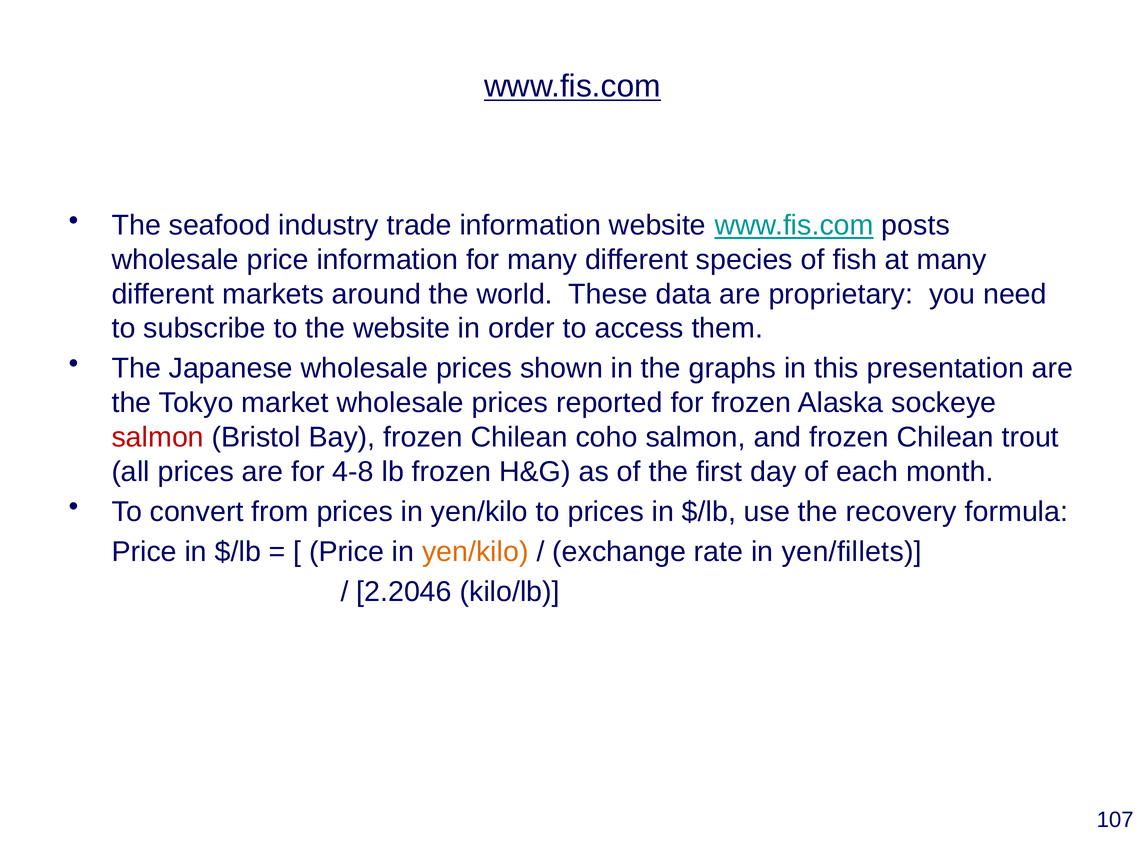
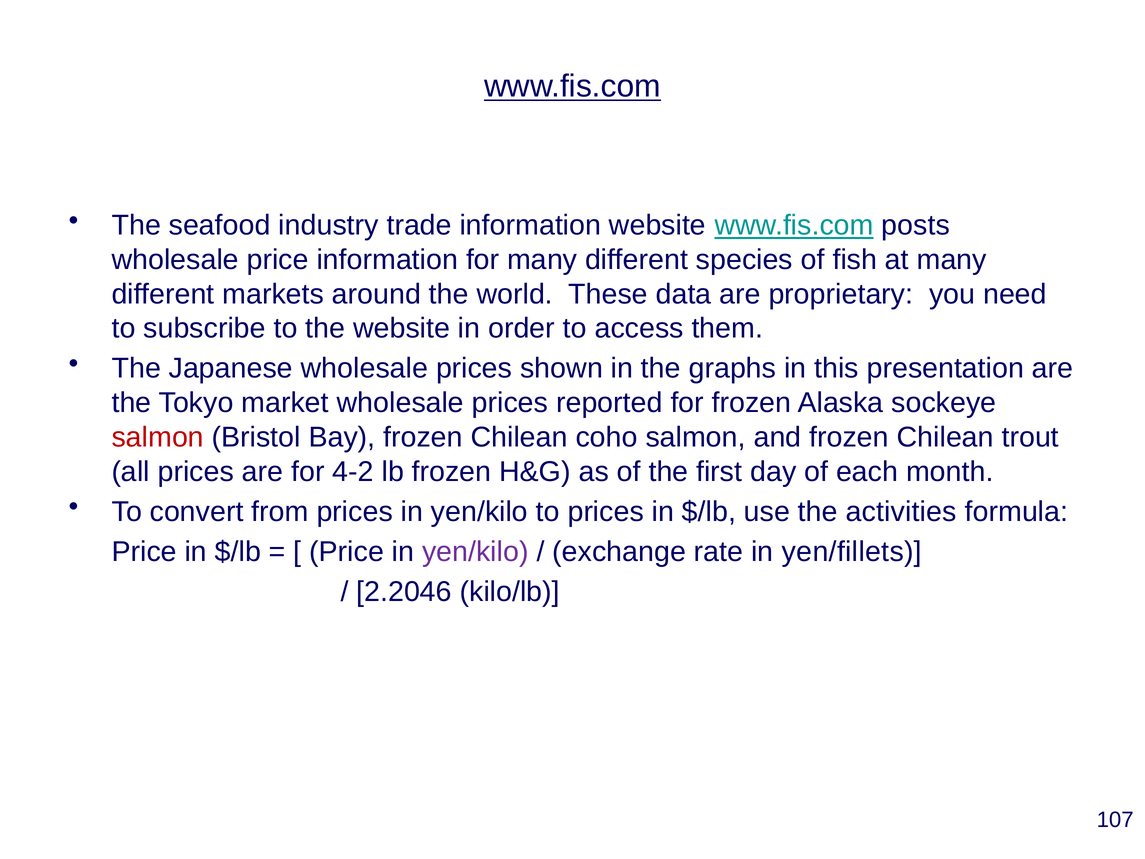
4-8: 4-8 -> 4-2
recovery: recovery -> activities
yen/kilo at (475, 552) colour: orange -> purple
